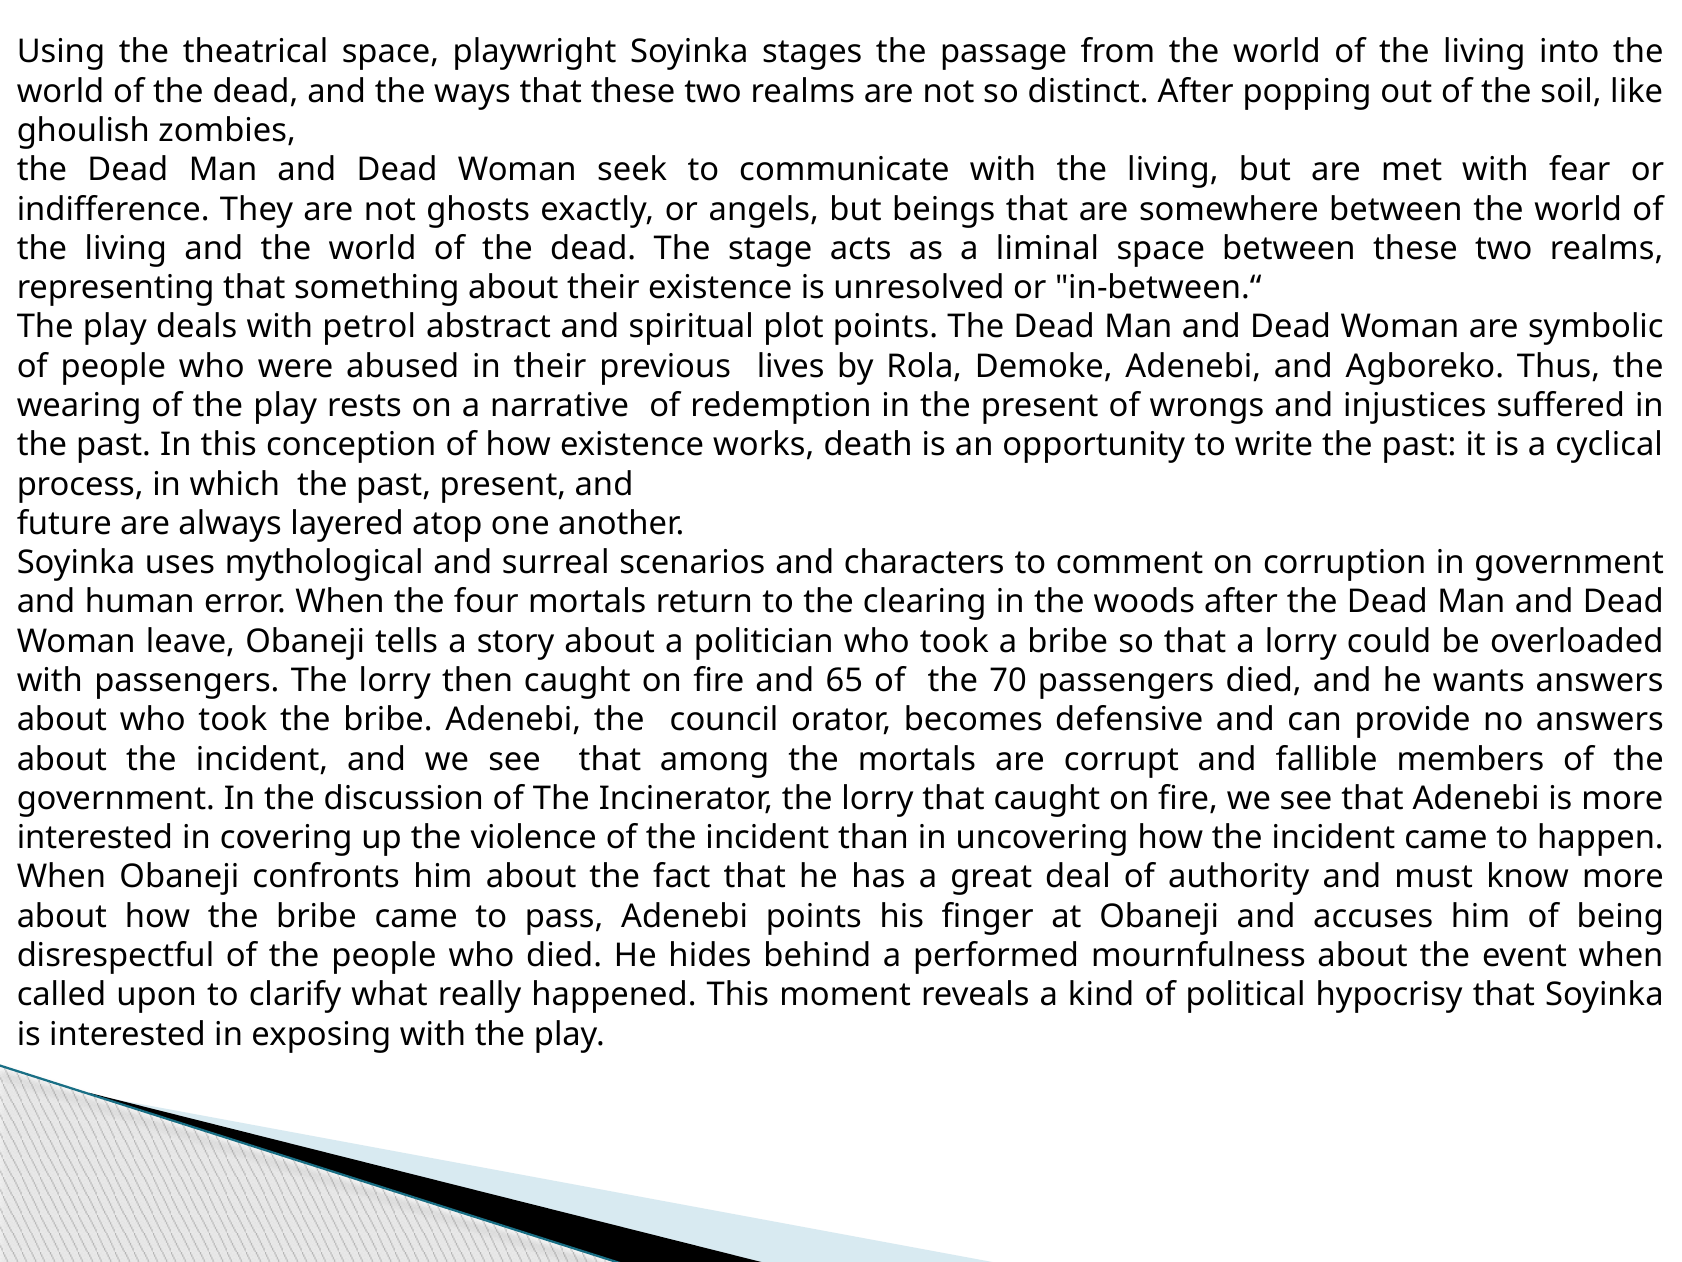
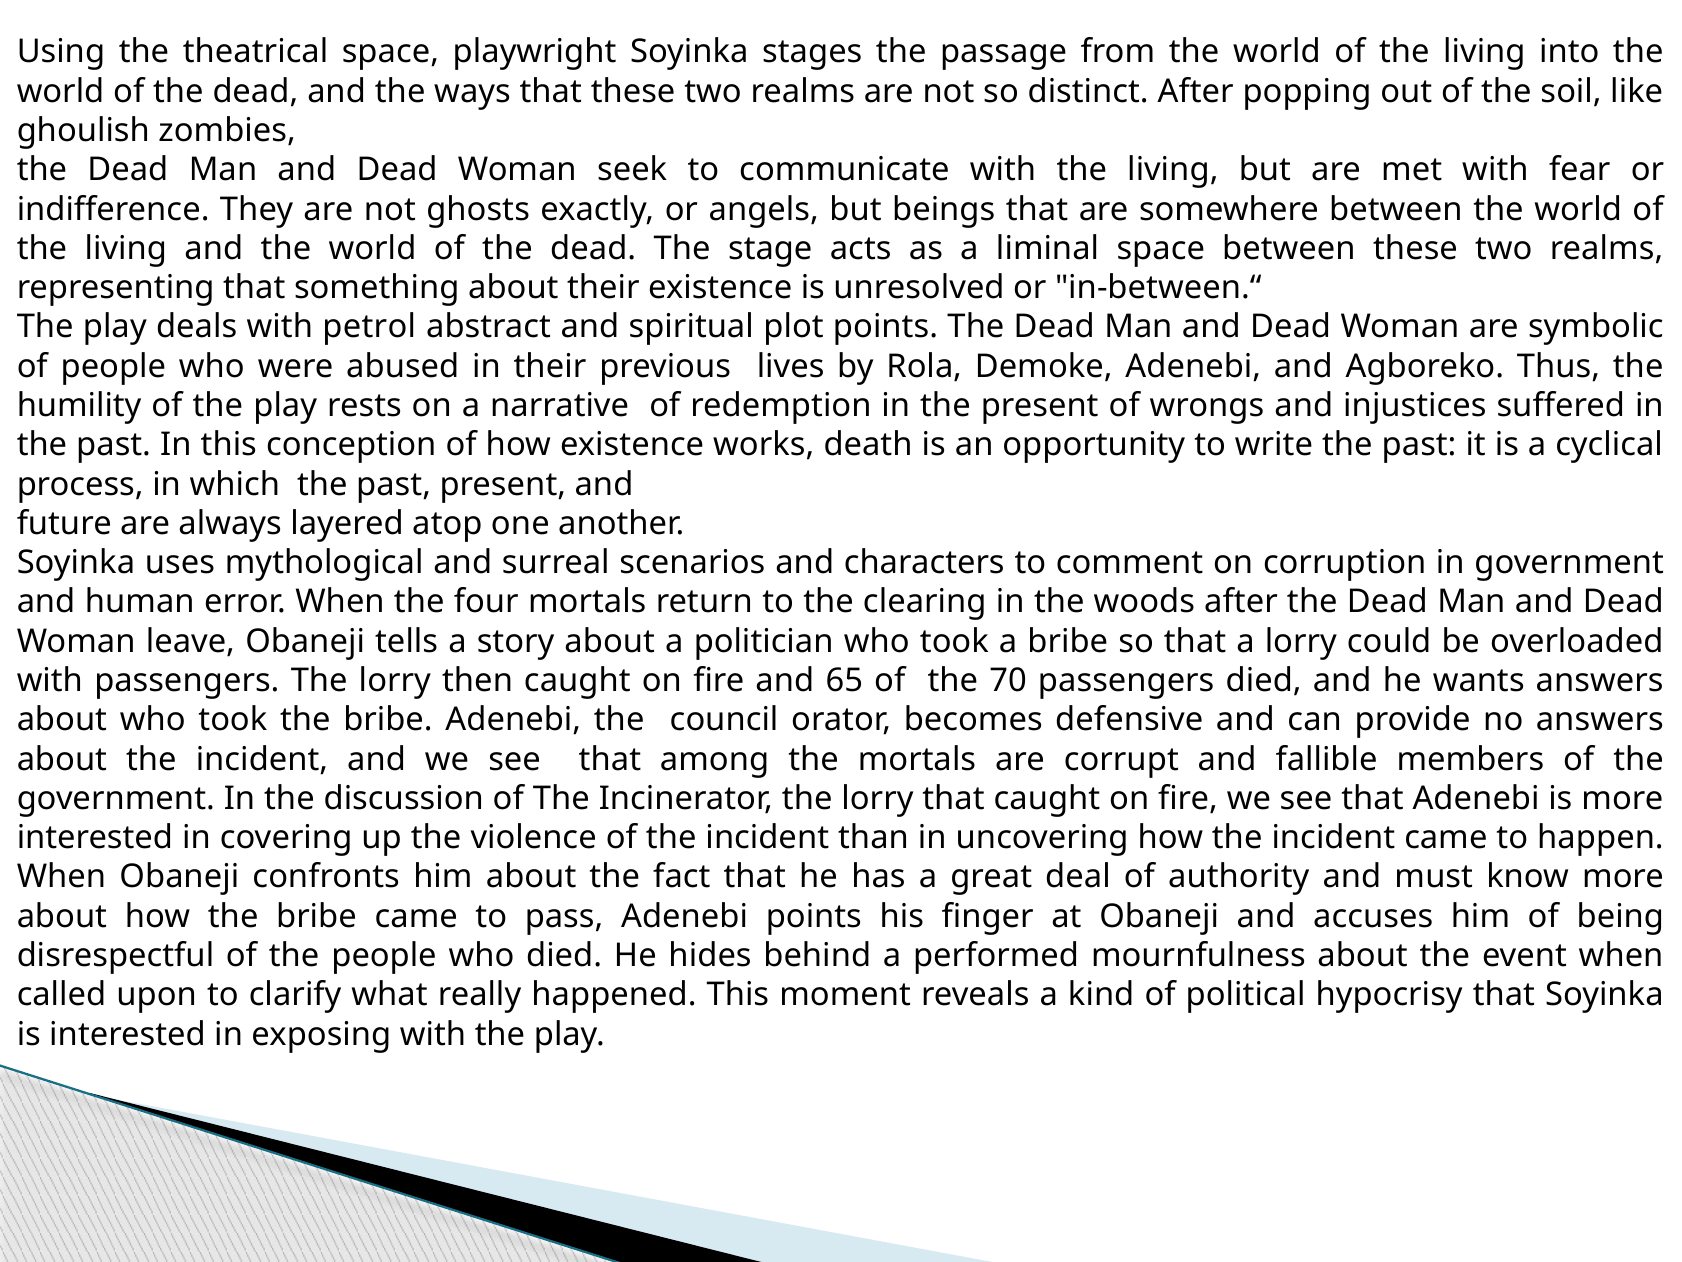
wearing: wearing -> humility
